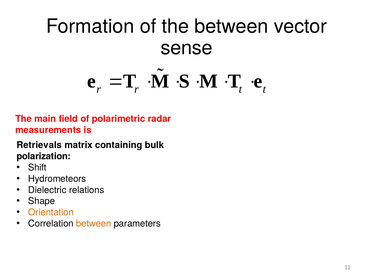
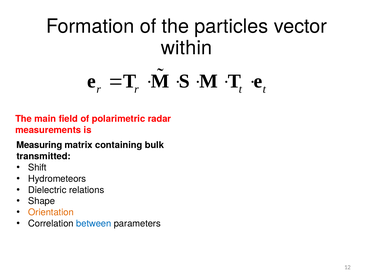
the between: between -> particles
sense: sense -> within
Retrievals: Retrievals -> Measuring
polarization: polarization -> transmitted
between at (94, 223) colour: orange -> blue
